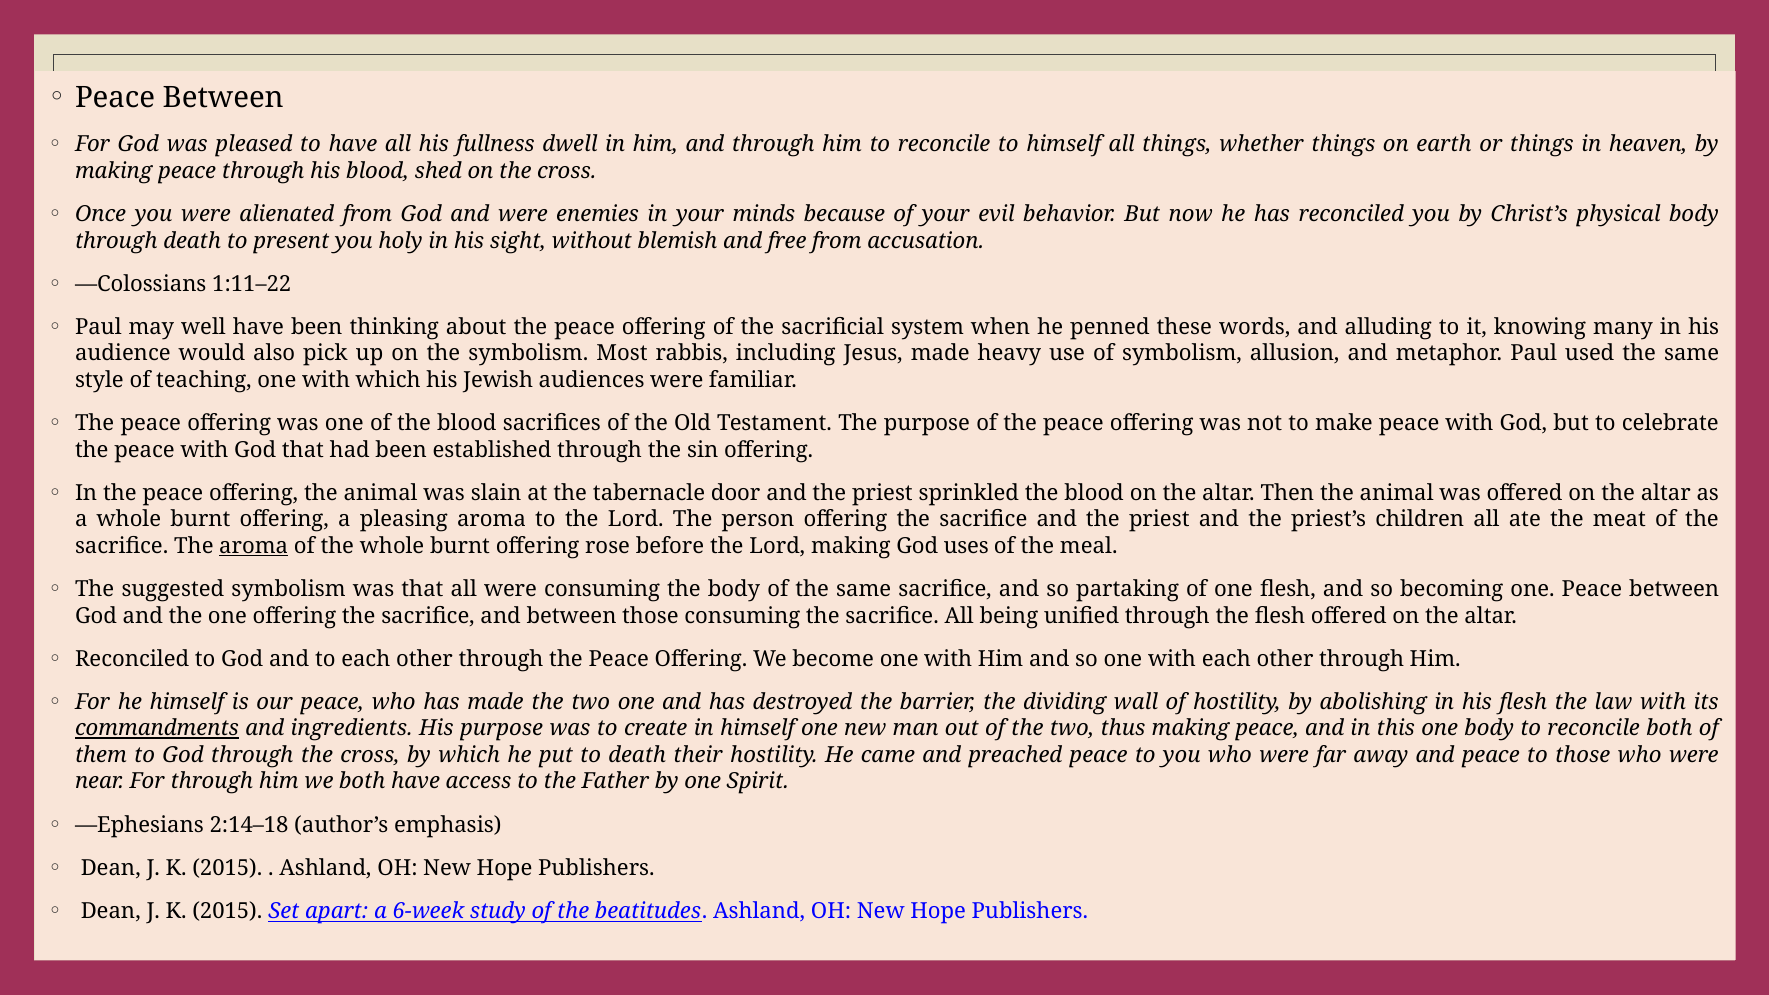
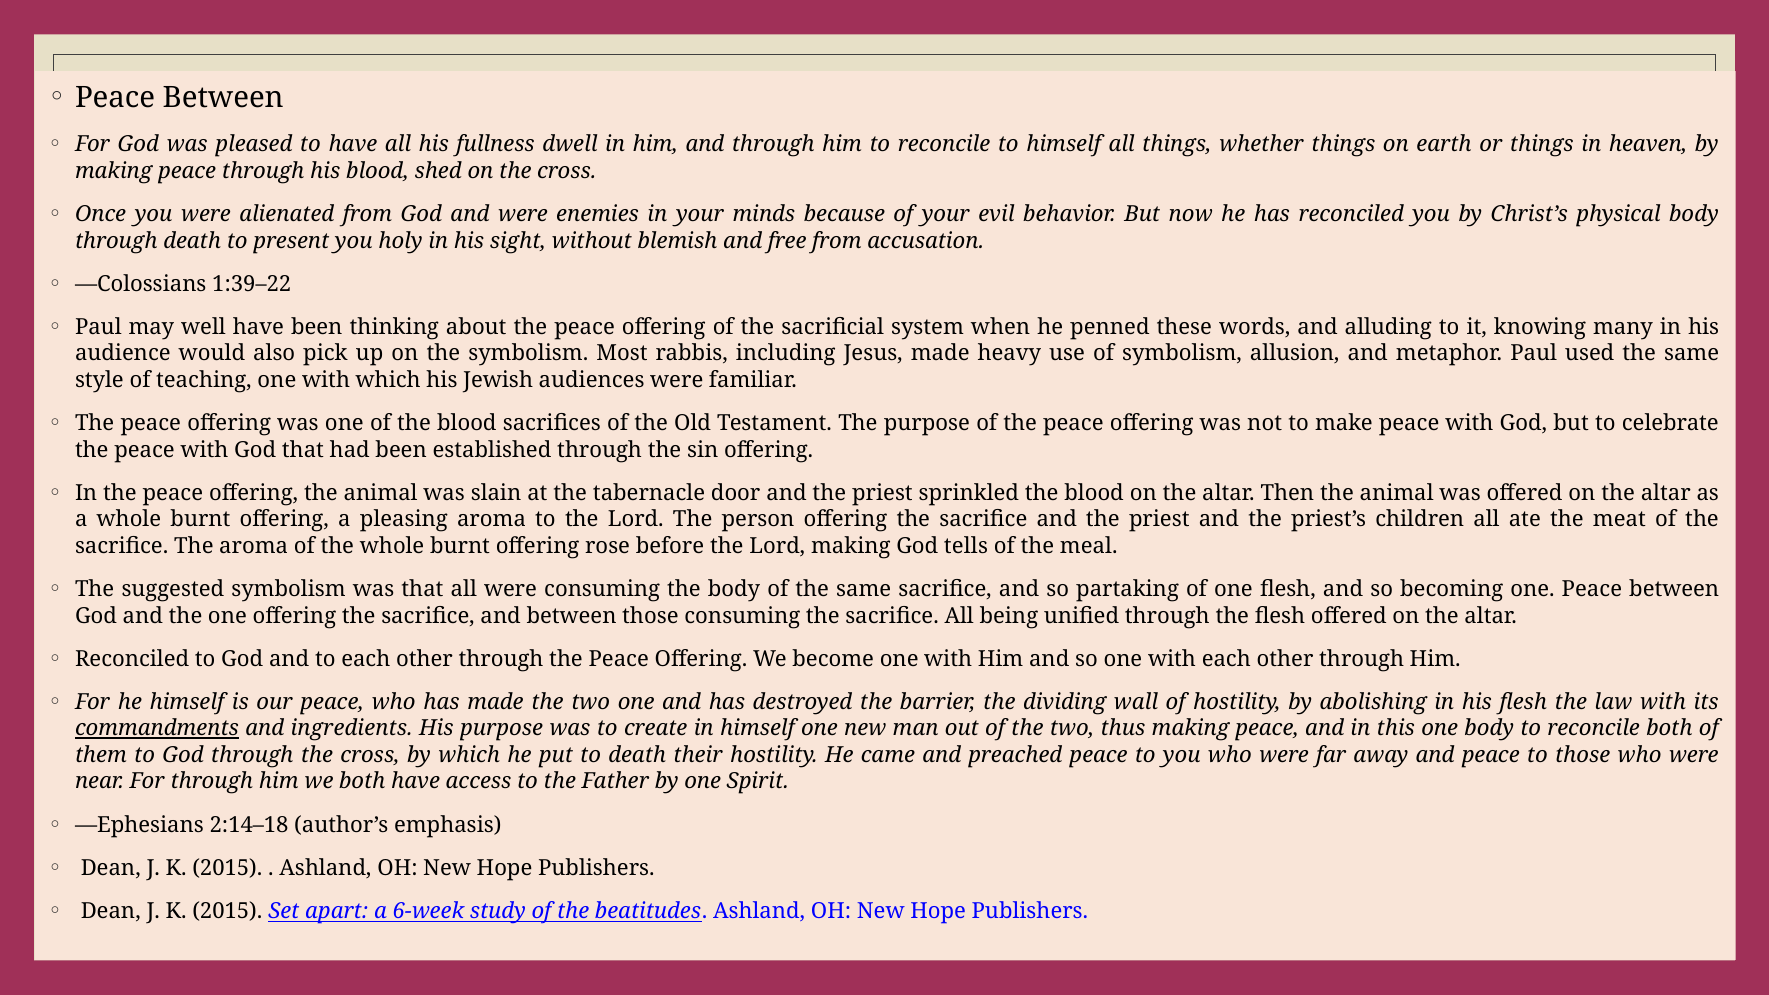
1:11–22: 1:11–22 -> 1:39–22
aroma at (254, 546) underline: present -> none
uses: uses -> tells
